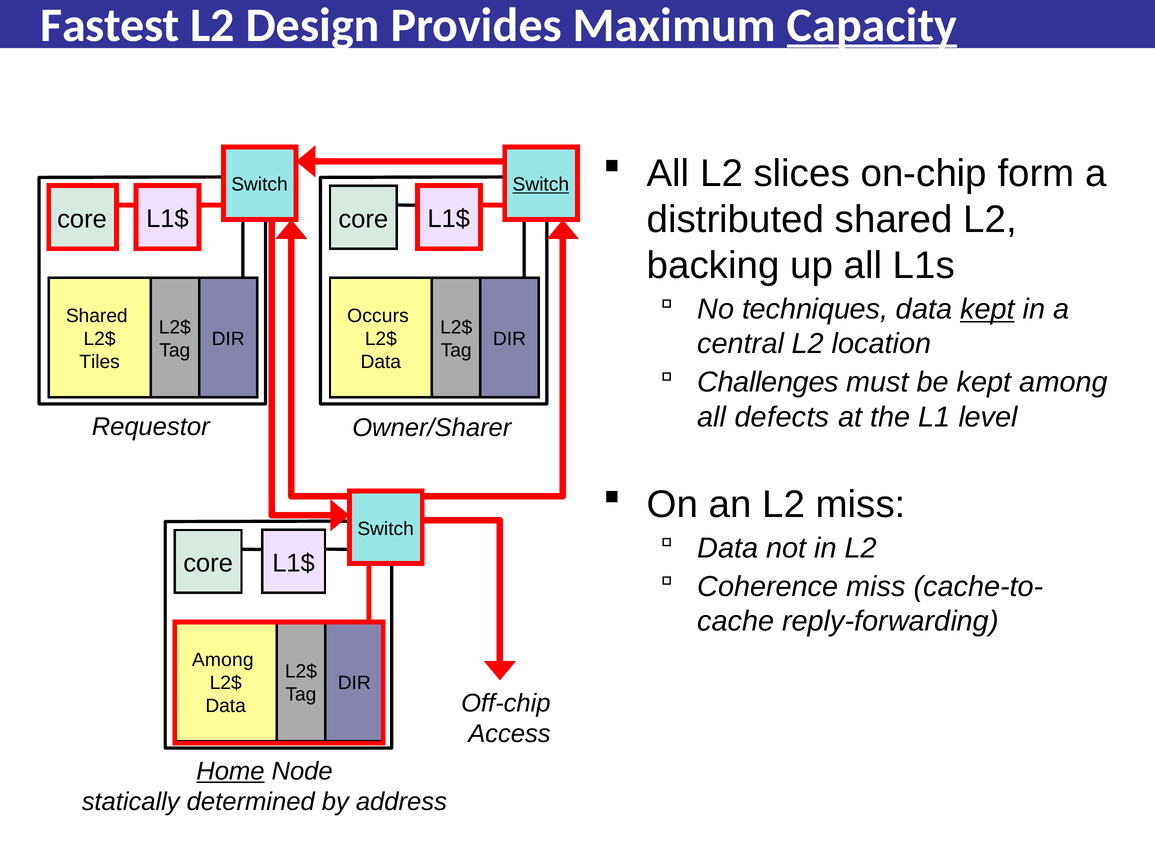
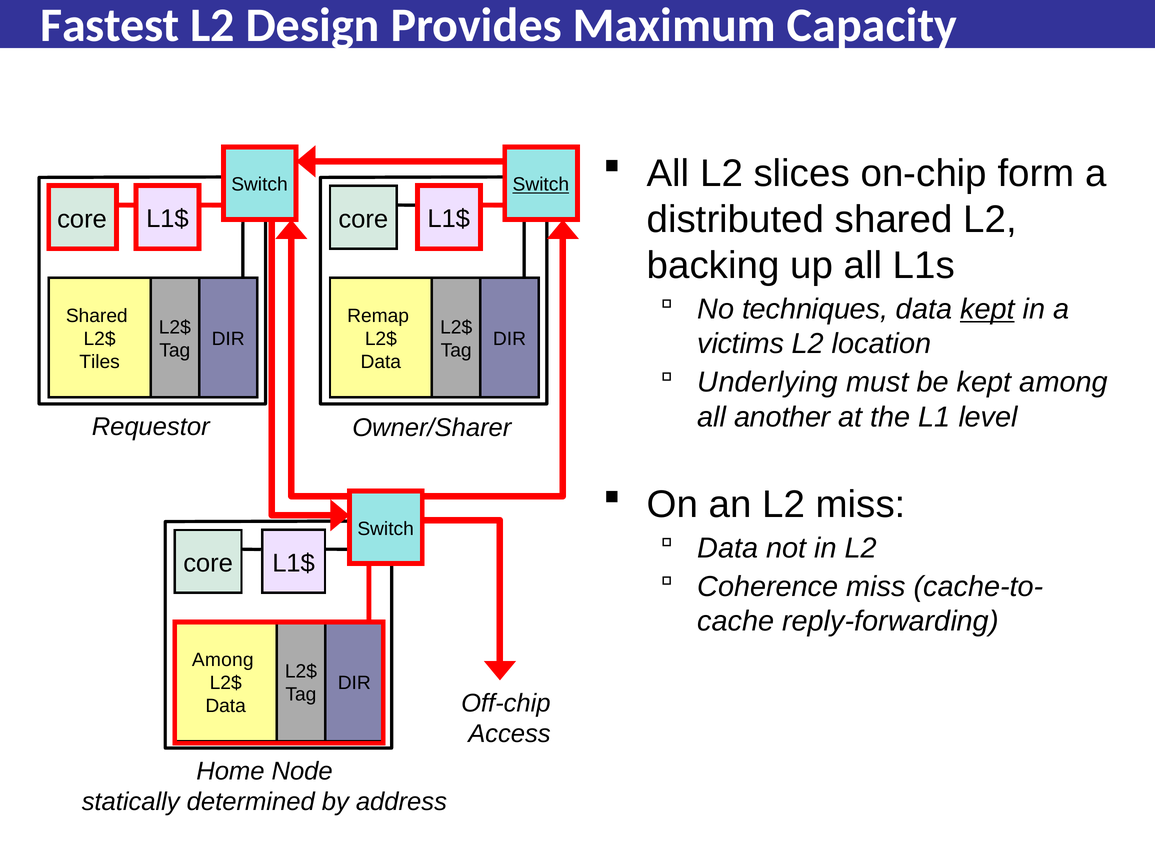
Capacity underline: present -> none
Occurs: Occurs -> Remap
central: central -> victims
Challenges: Challenges -> Underlying
defects: defects -> another
Home underline: present -> none
